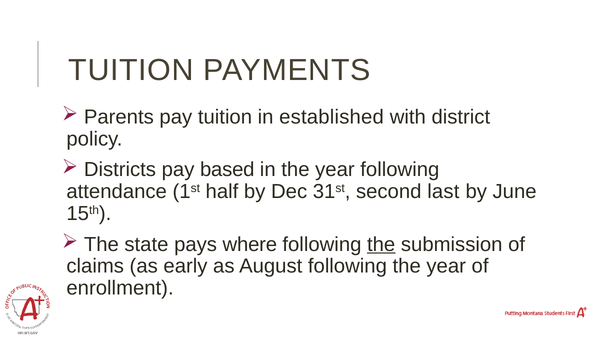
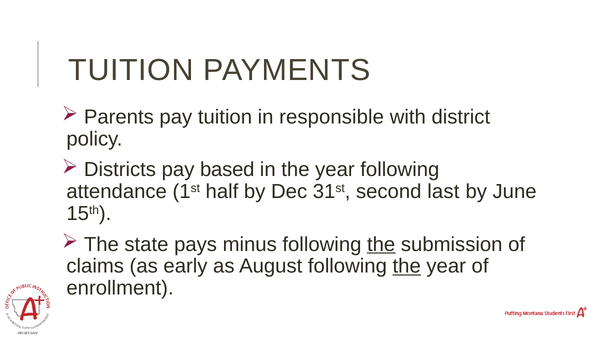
established: established -> responsible
where: where -> minus
the at (407, 267) underline: none -> present
